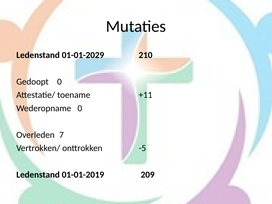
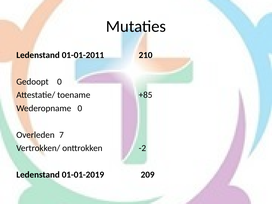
01-01-2029: 01-01-2029 -> 01-01-2011
+11: +11 -> +85
-5: -5 -> -2
